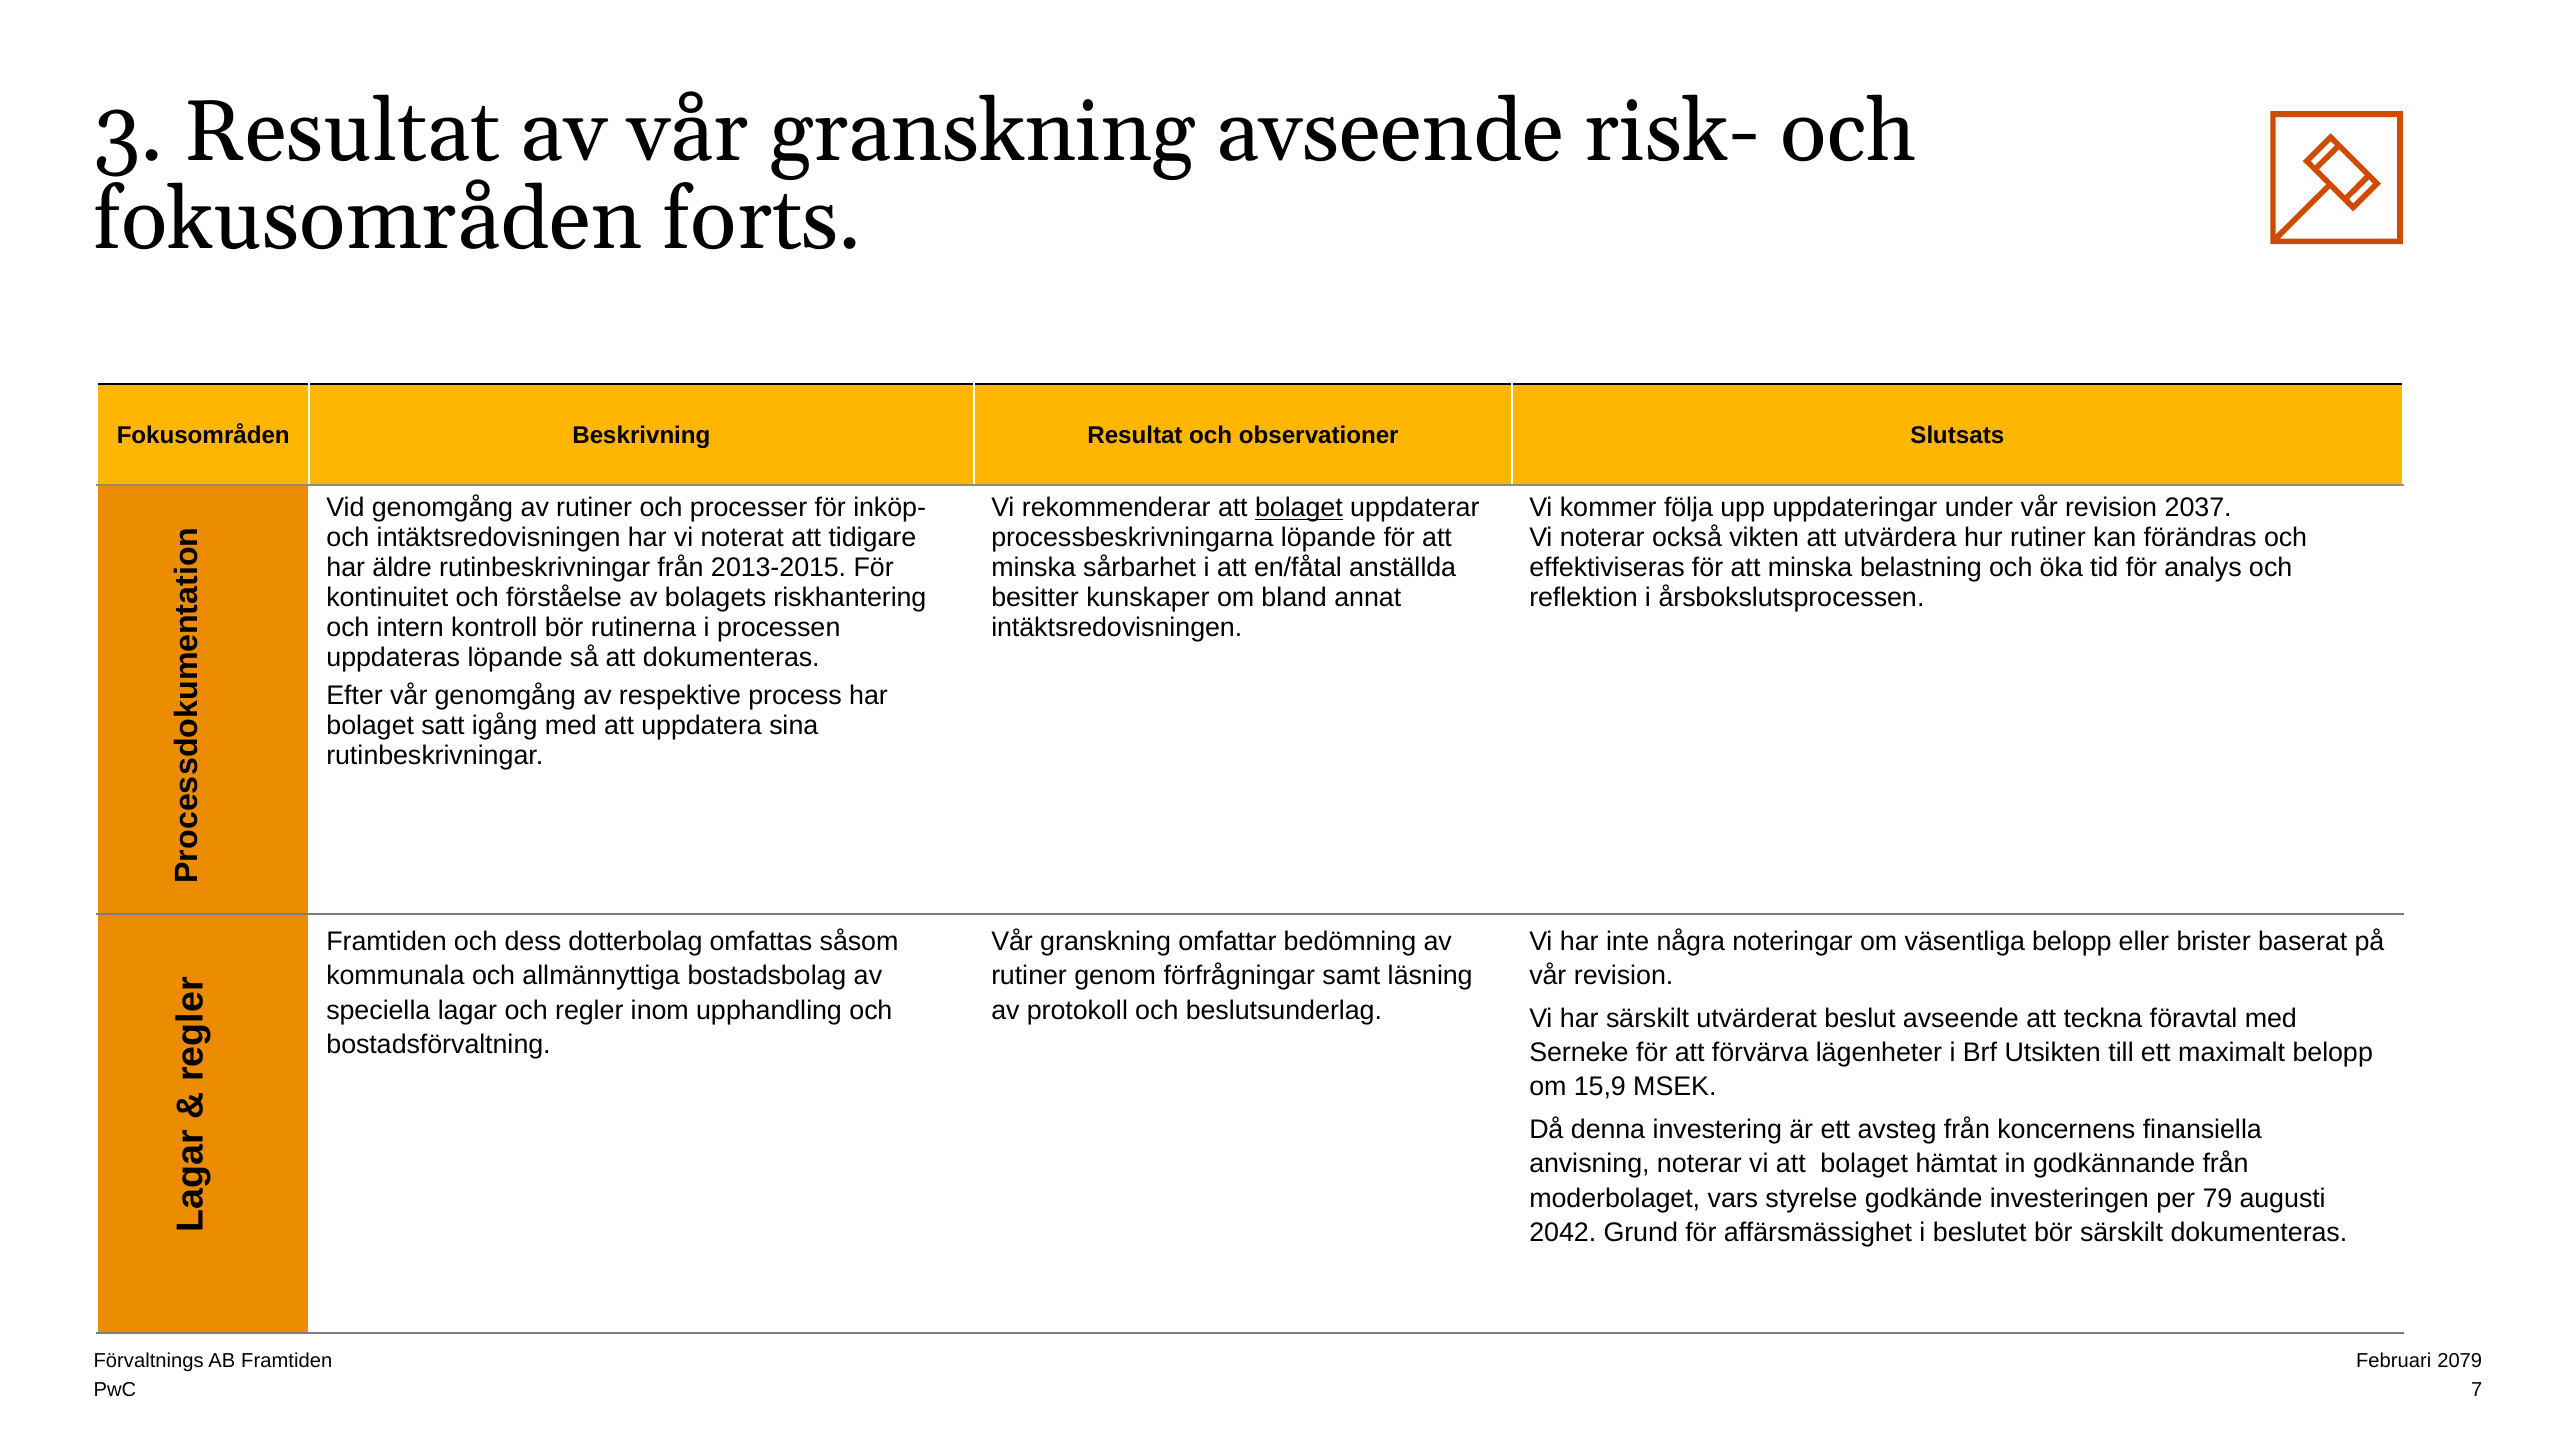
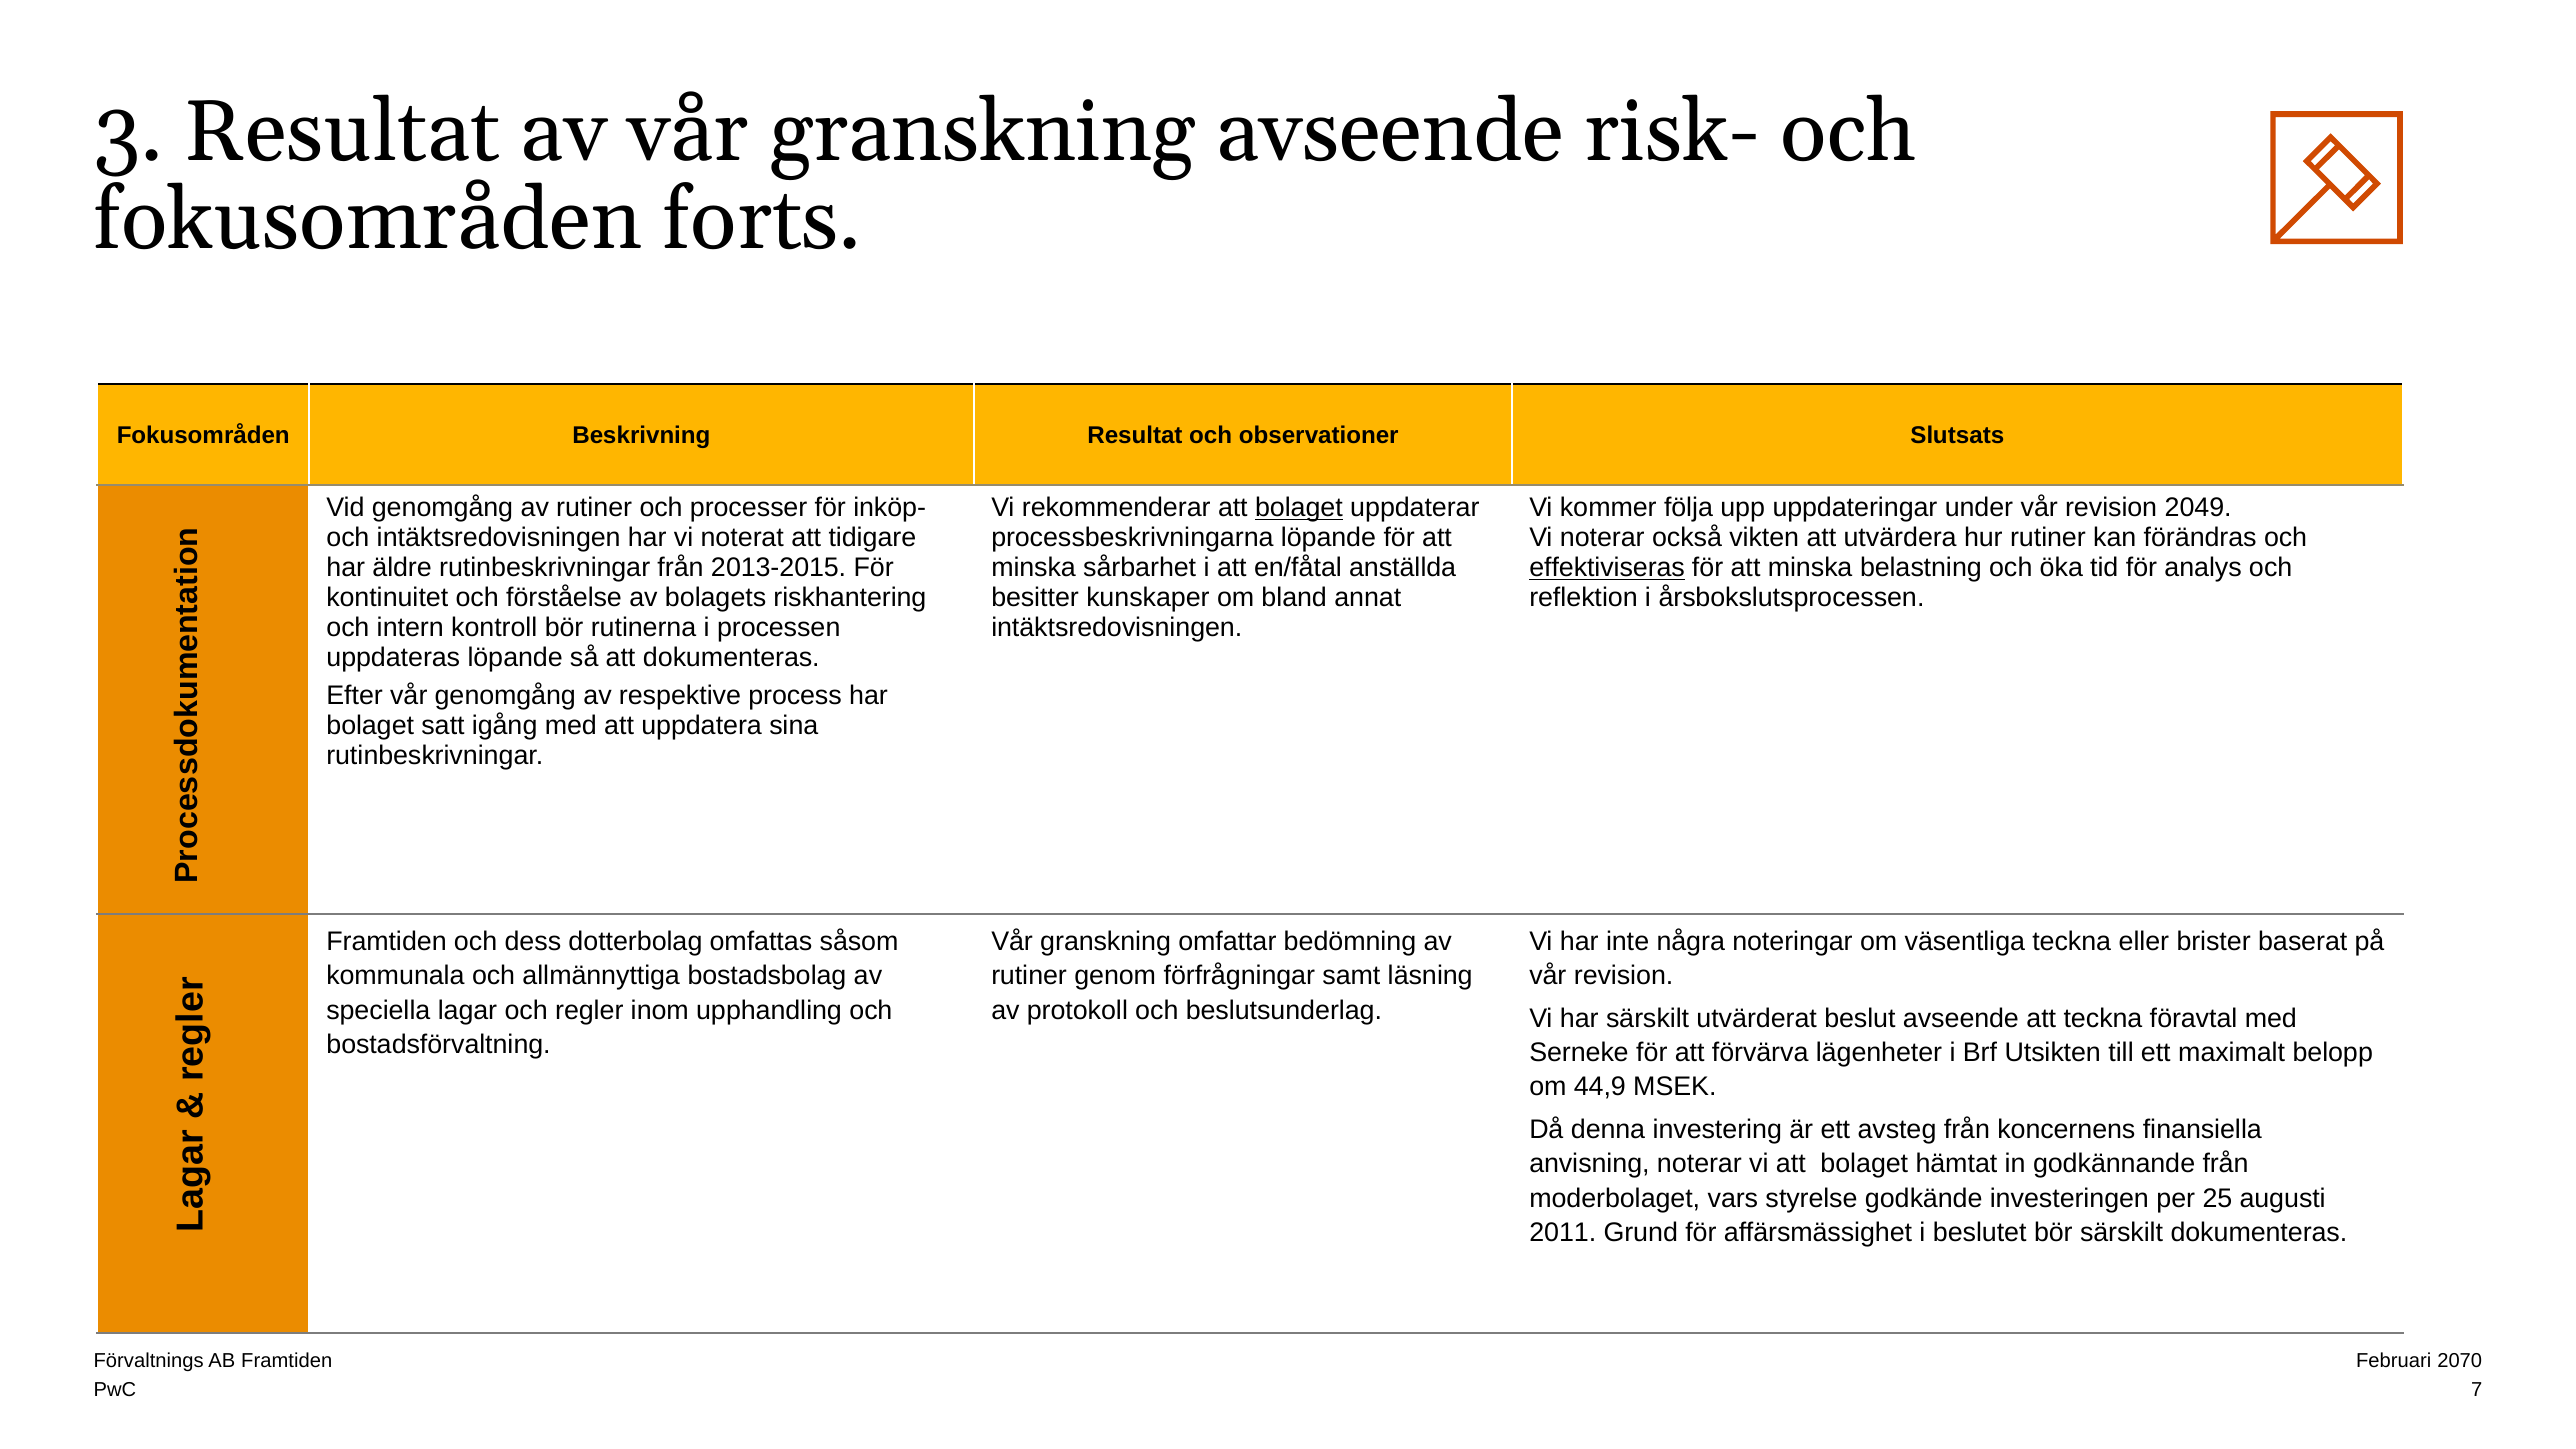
2037: 2037 -> 2049
effektiviseras underline: none -> present
väsentliga belopp: belopp -> teckna
15,9: 15,9 -> 44,9
79: 79 -> 25
2042: 2042 -> 2011
2079: 2079 -> 2070
